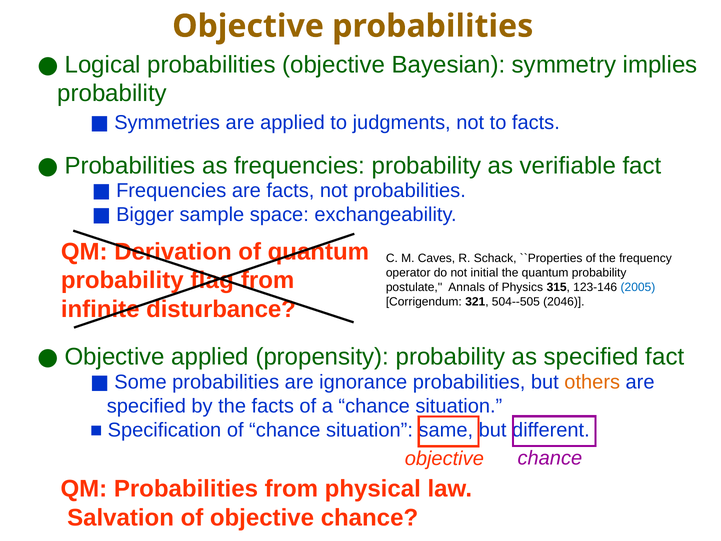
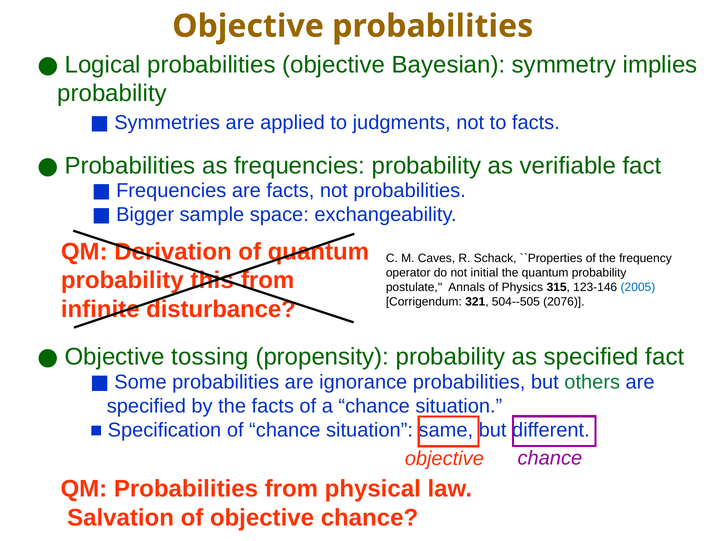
flag: flag -> this
2046: 2046 -> 2076
Objective applied: applied -> tossing
others colour: orange -> green
